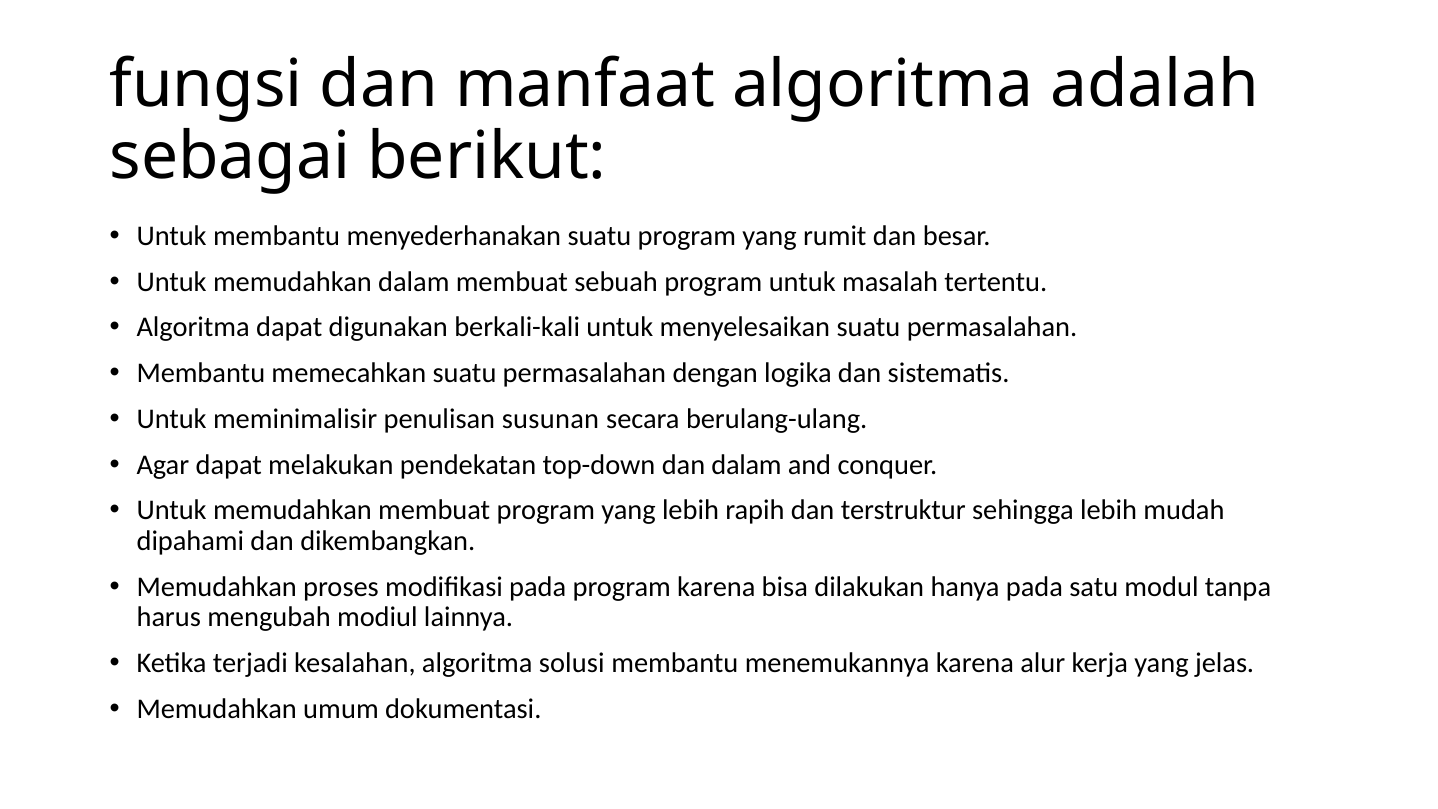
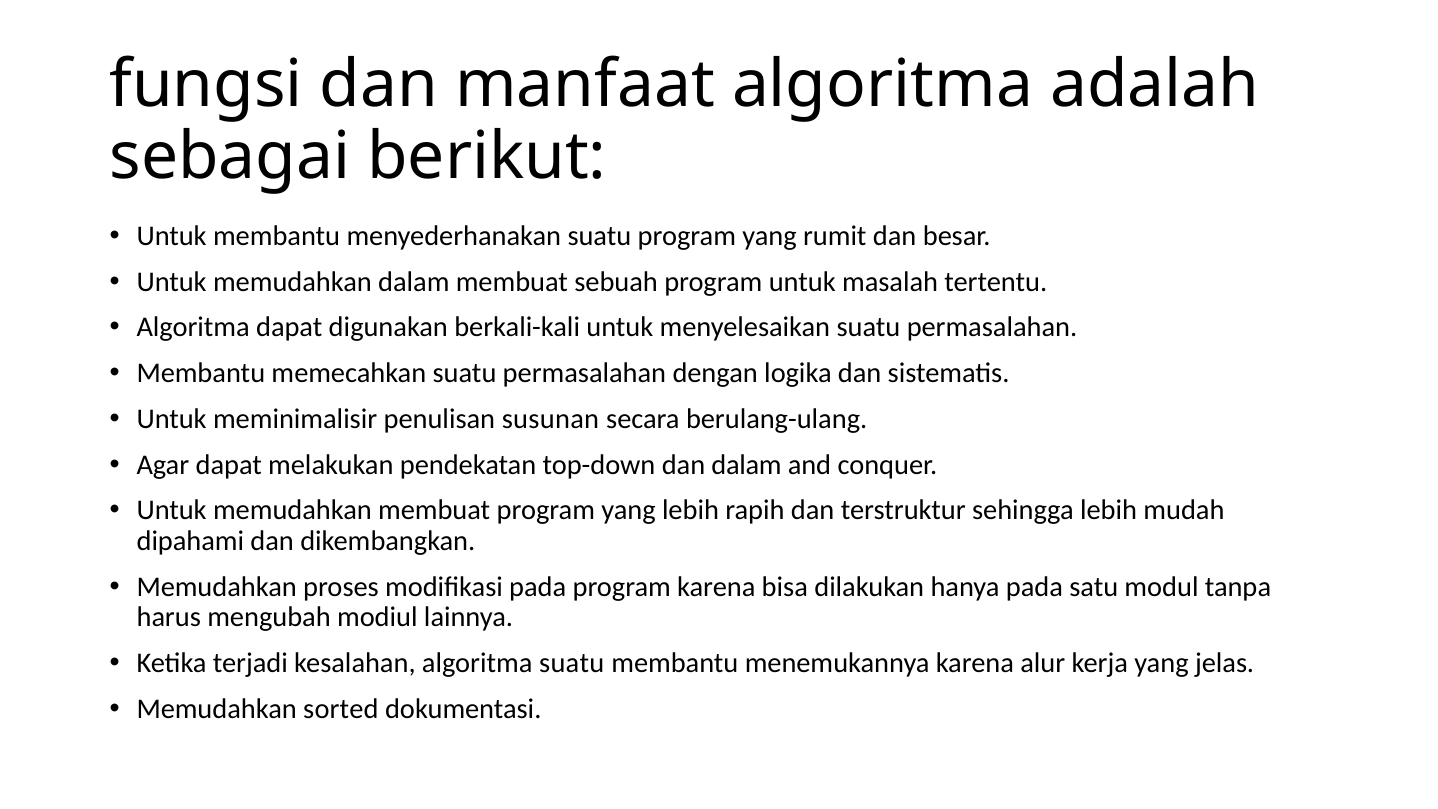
algoritma solusi: solusi -> suatu
umum: umum -> sorted
